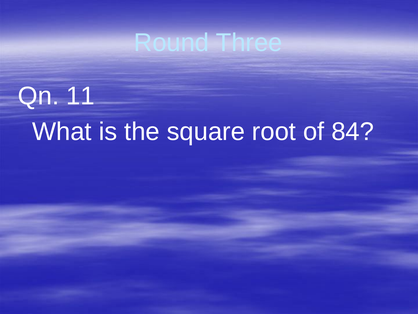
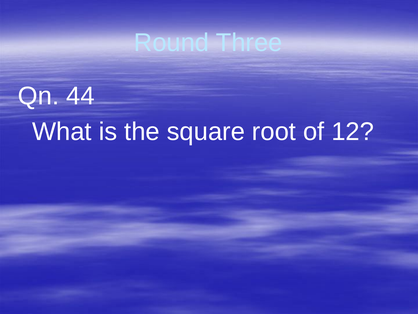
11: 11 -> 44
84: 84 -> 12
